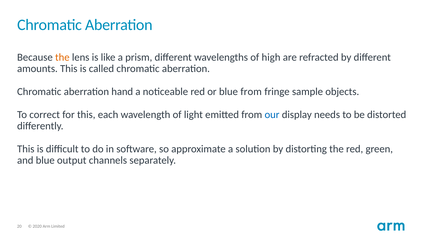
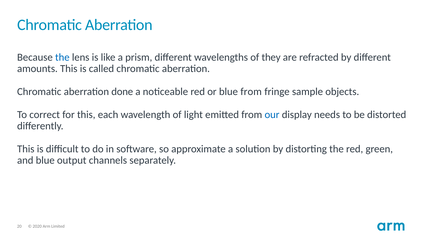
the at (62, 57) colour: orange -> blue
high: high -> they
hand: hand -> done
